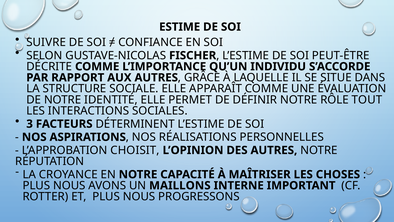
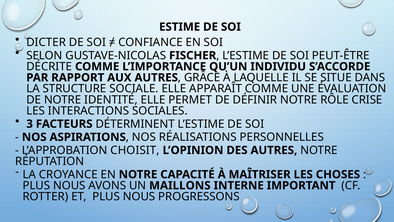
SUIVRE: SUIVRE -> DICTER
TOUT: TOUT -> CRISE
